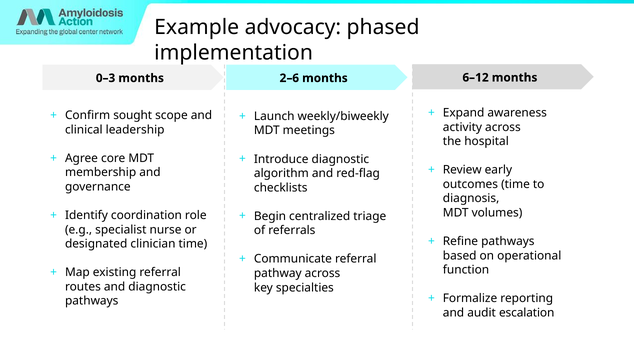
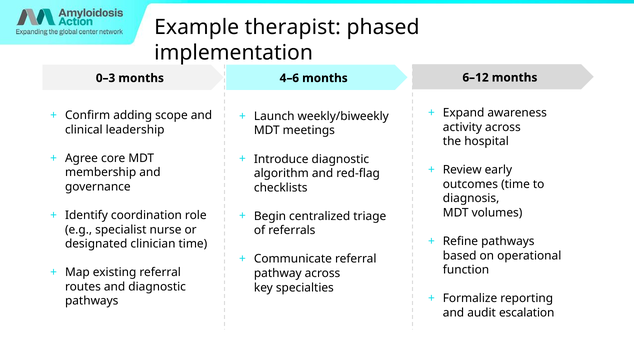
advocacy: advocacy -> therapist
2–6: 2–6 -> 4–6
sought: sought -> adding
